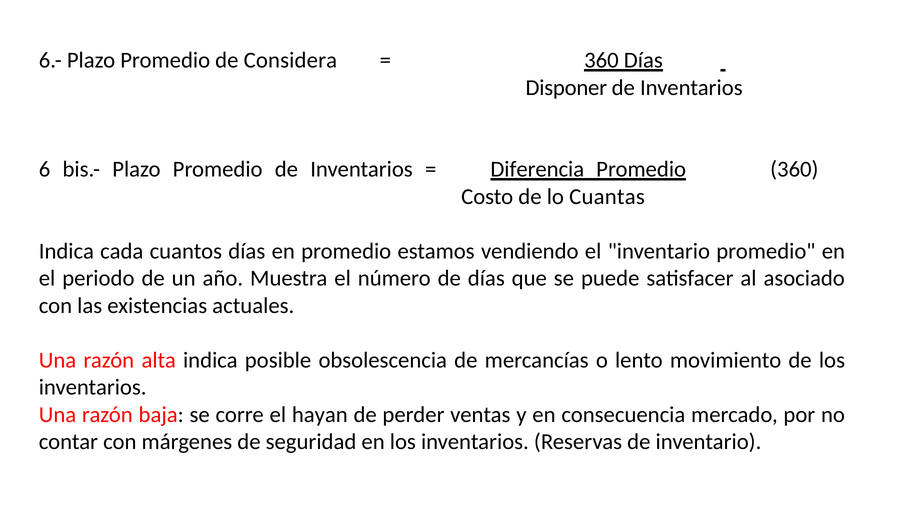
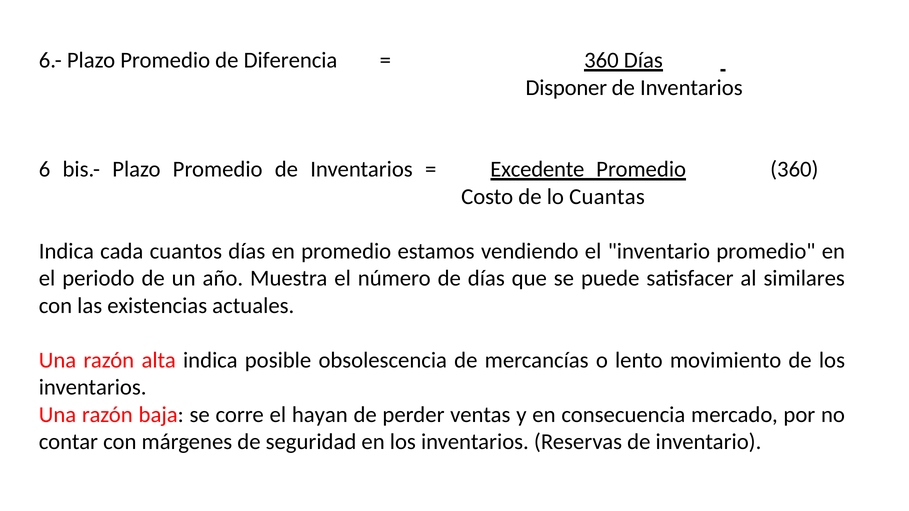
Considera: Considera -> Diferencia
Diferencia: Diferencia -> Excedente
asociado: asociado -> similares
